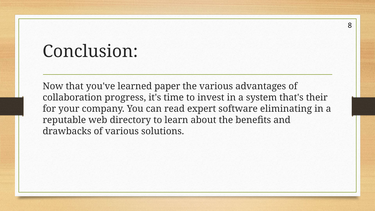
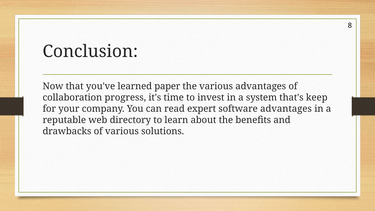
their: their -> keep
software eliminating: eliminating -> advantages
